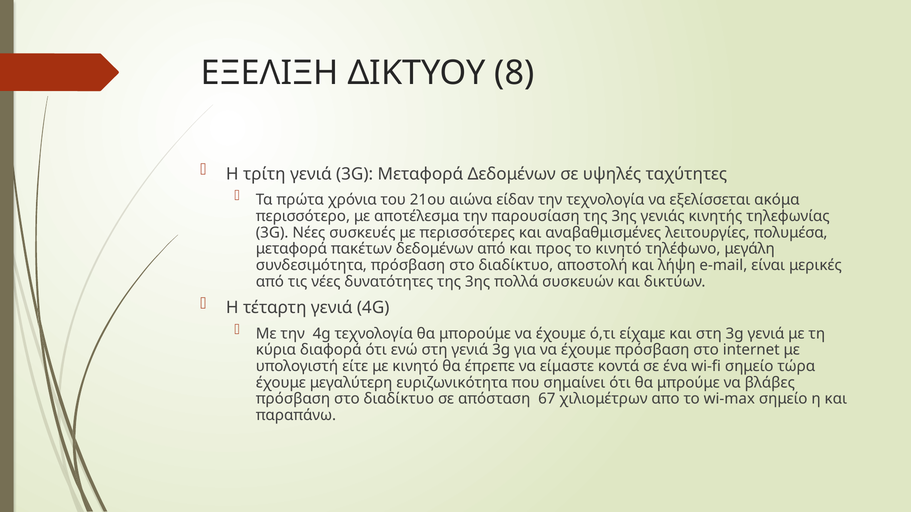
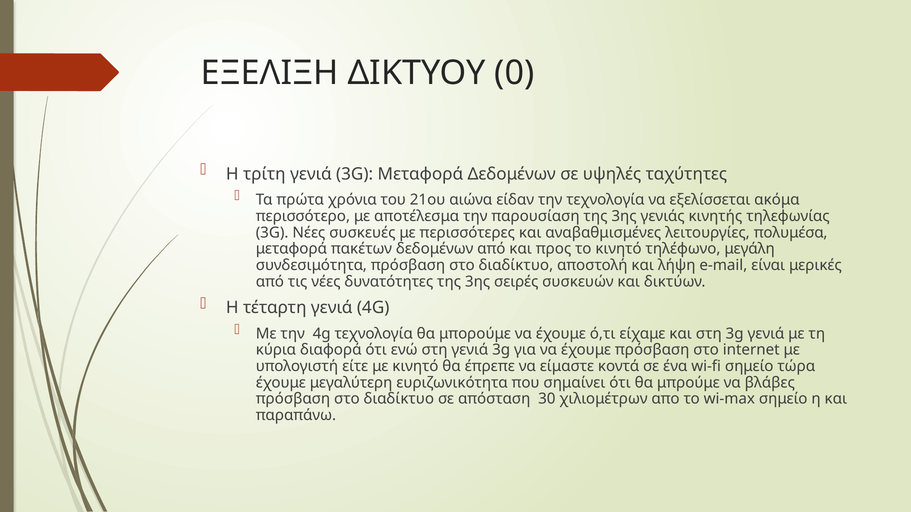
8: 8 -> 0
πολλά: πολλά -> σειρές
67: 67 -> 30
